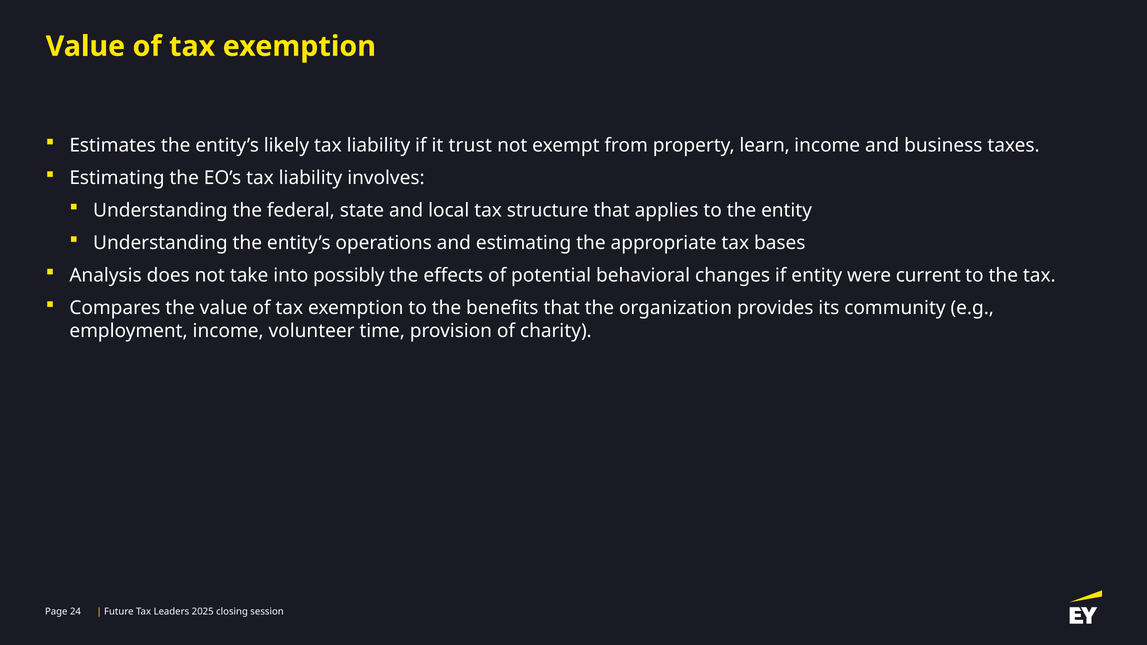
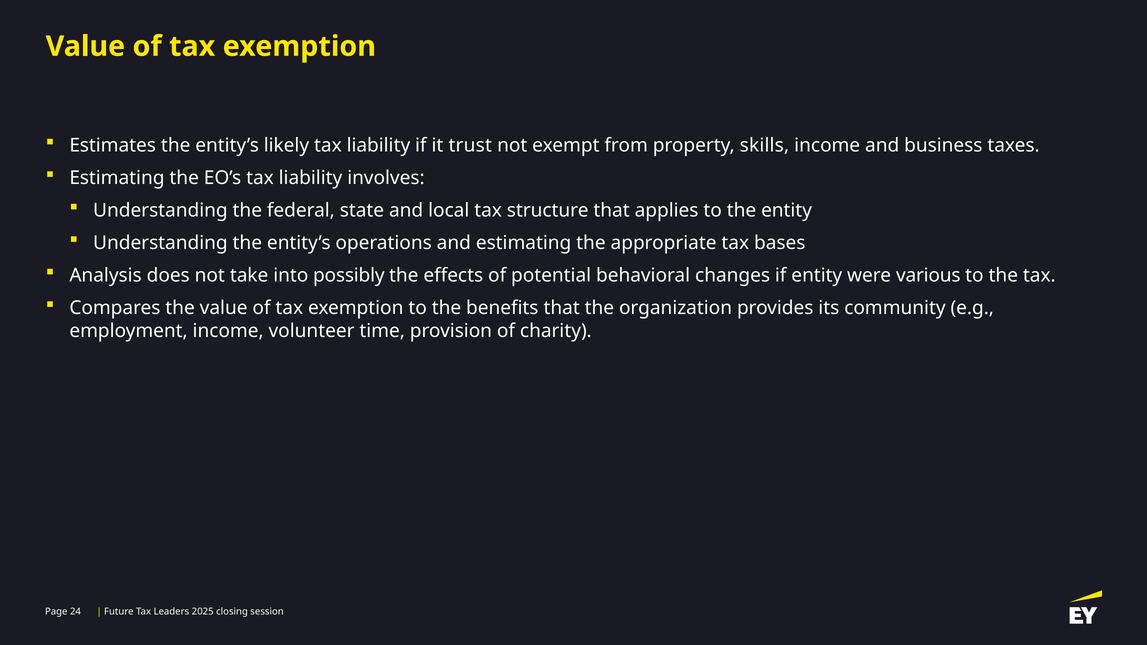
learn: learn -> skills
current: current -> various
